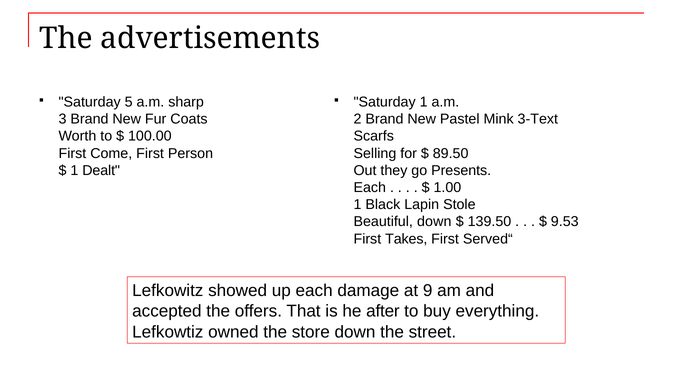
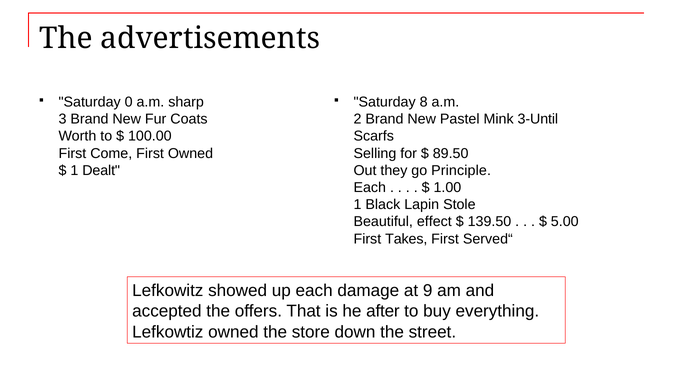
5: 5 -> 0
Saturday 1: 1 -> 8
3-Text: 3-Text -> 3-Until
First Person: Person -> Owned
Presents: Presents -> Principle
Beautiful down: down -> effect
9.53: 9.53 -> 5.00
